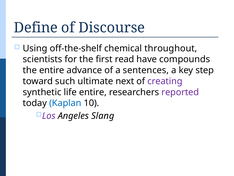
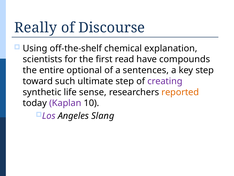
Define: Define -> Really
throughout: throughout -> explanation
advance: advance -> optional
ultimate next: next -> step
life entire: entire -> sense
reported colour: purple -> orange
Kaplan colour: blue -> purple
